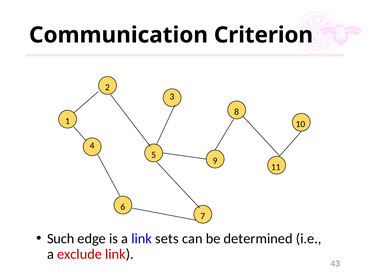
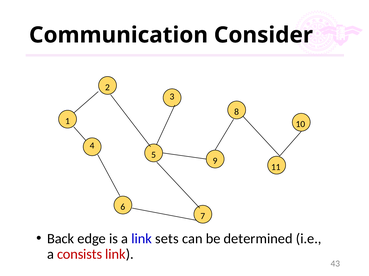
Criterion: Criterion -> Consider
Such: Such -> Back
exclude: exclude -> consists
